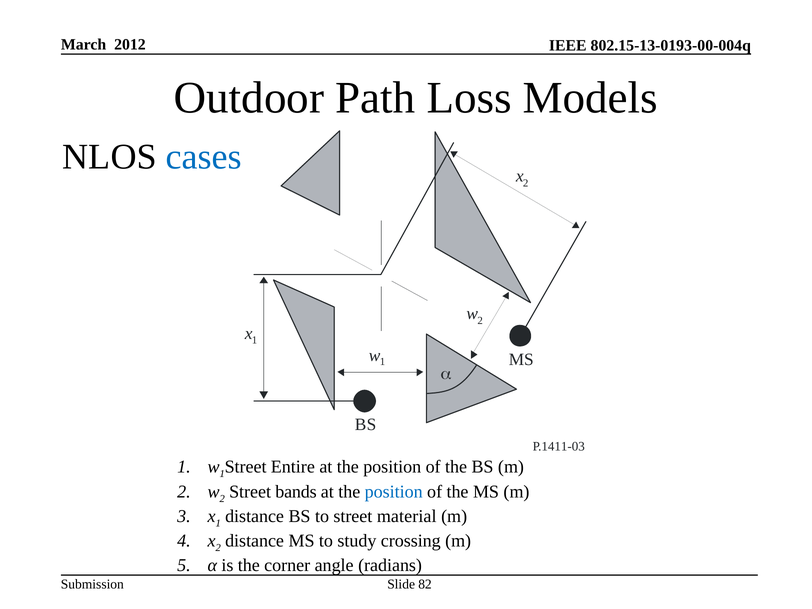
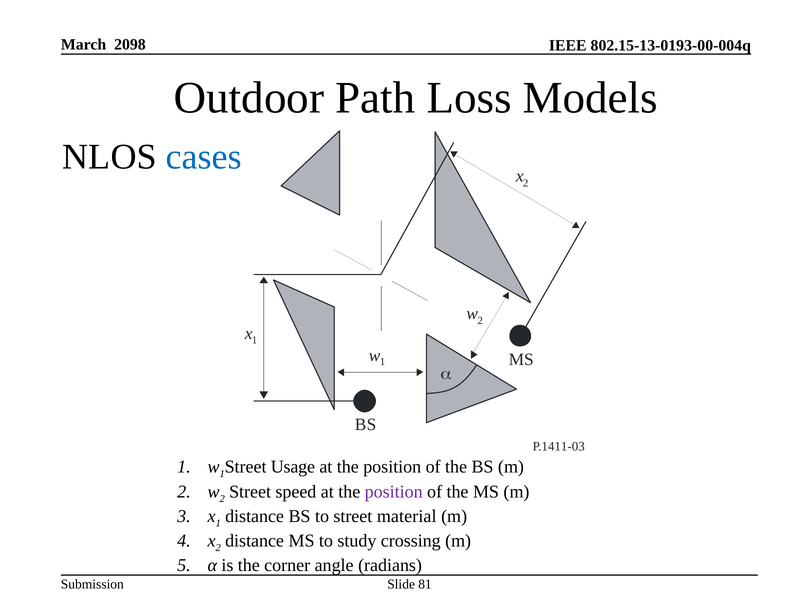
2012: 2012 -> 2098
Entire: Entire -> Usage
bands: bands -> speed
position at (394, 492) colour: blue -> purple
82: 82 -> 81
